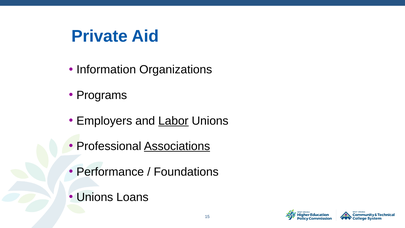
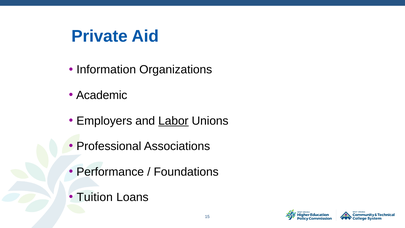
Programs: Programs -> Academic
Associations underline: present -> none
Unions at (95, 197): Unions -> Tuition
